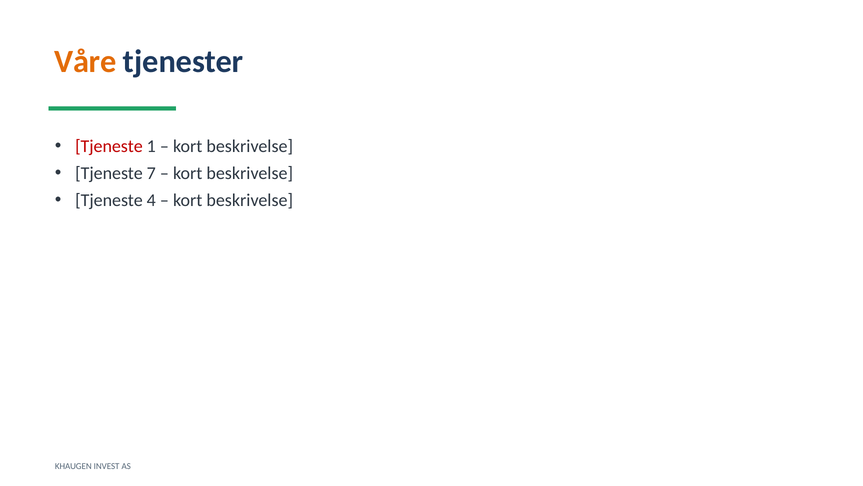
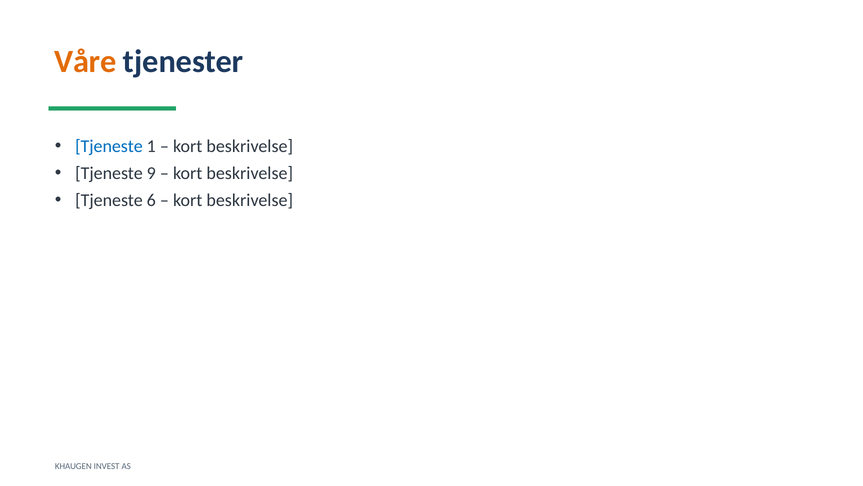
Tjeneste at (109, 146) colour: red -> blue
7: 7 -> 9
4: 4 -> 6
